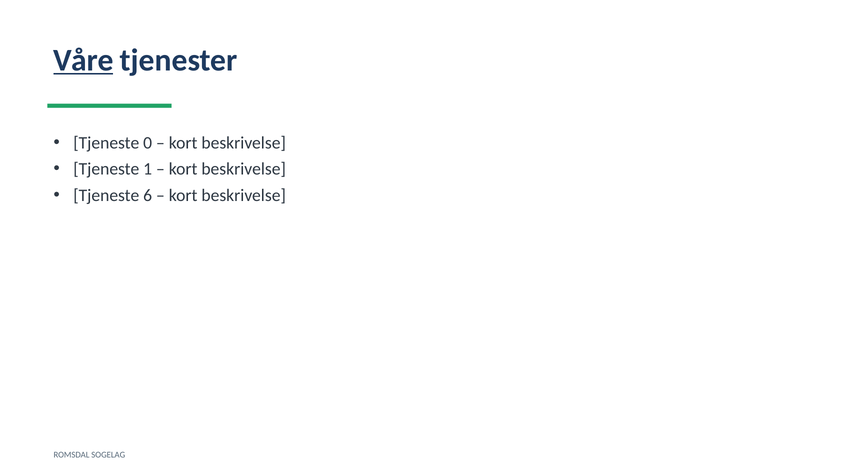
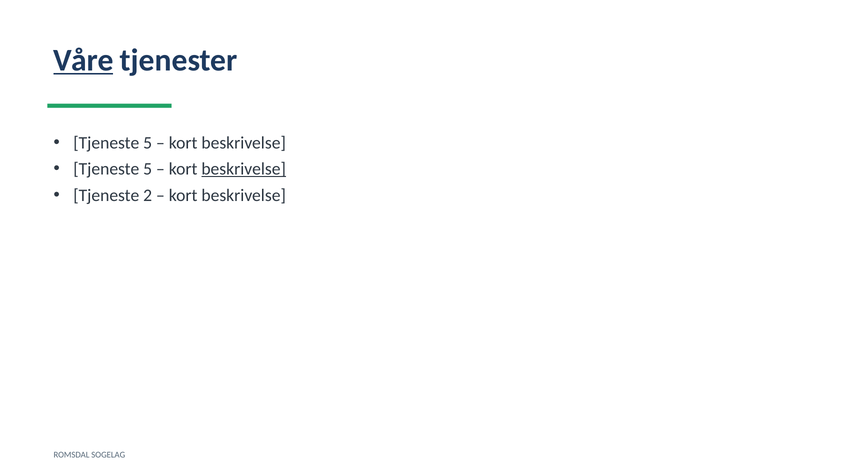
0 at (148, 143): 0 -> 5
1 at (148, 169): 1 -> 5
beskrivelse at (244, 169) underline: none -> present
6: 6 -> 2
